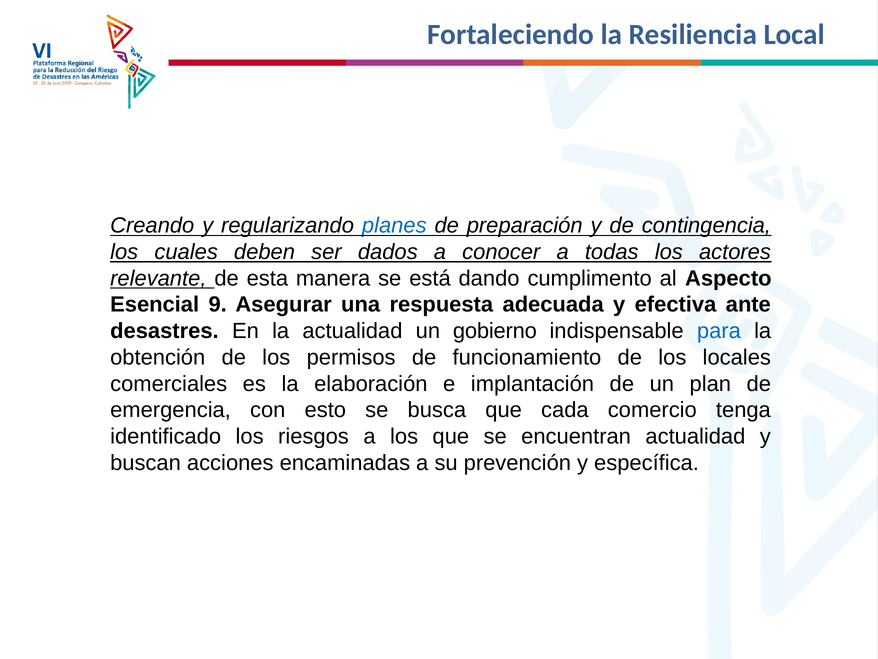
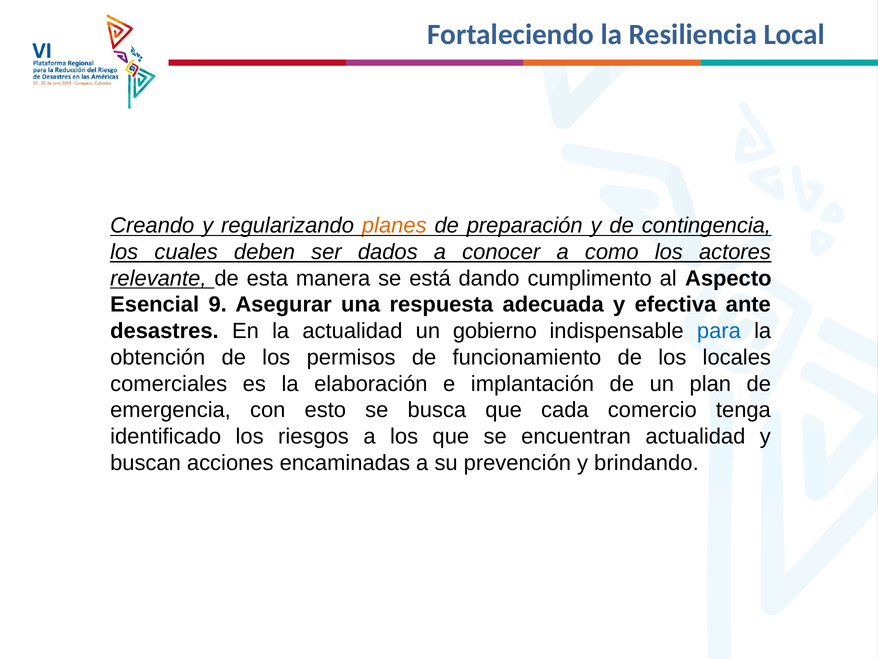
planes colour: blue -> orange
todas: todas -> como
específica: específica -> brindando
